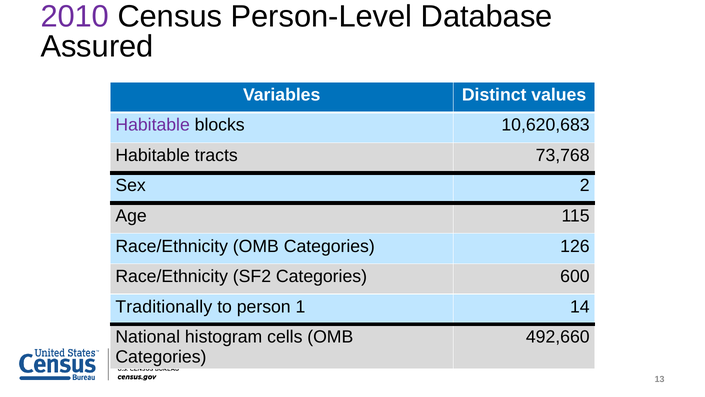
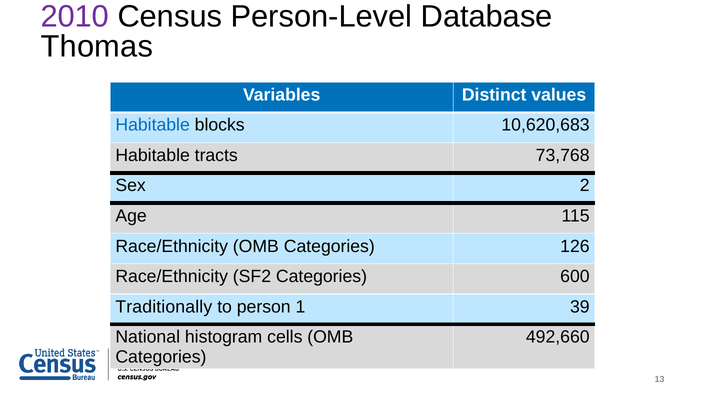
Assured: Assured -> Thomas
Habitable at (153, 125) colour: purple -> blue
14: 14 -> 39
